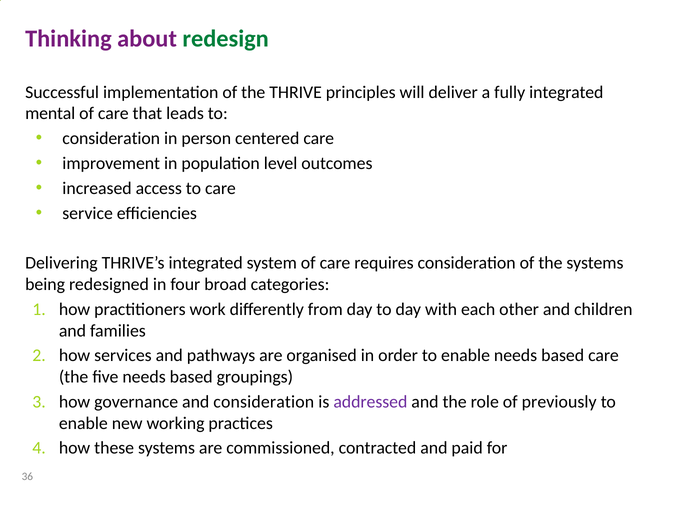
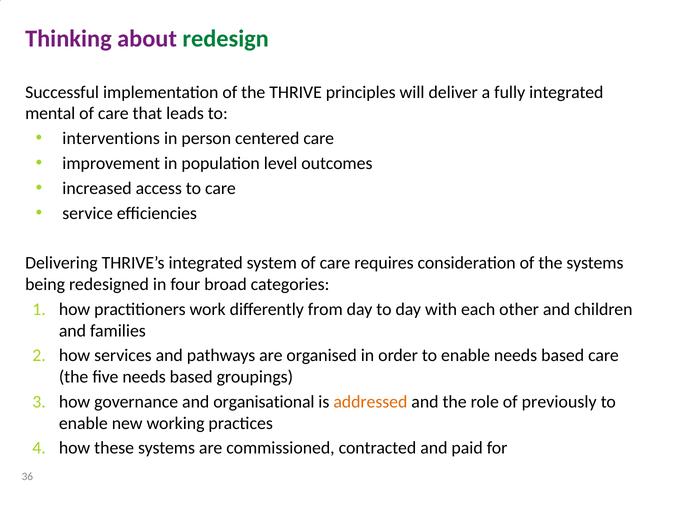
consideration at (111, 139): consideration -> interventions
and consideration: consideration -> organisational
addressed colour: purple -> orange
